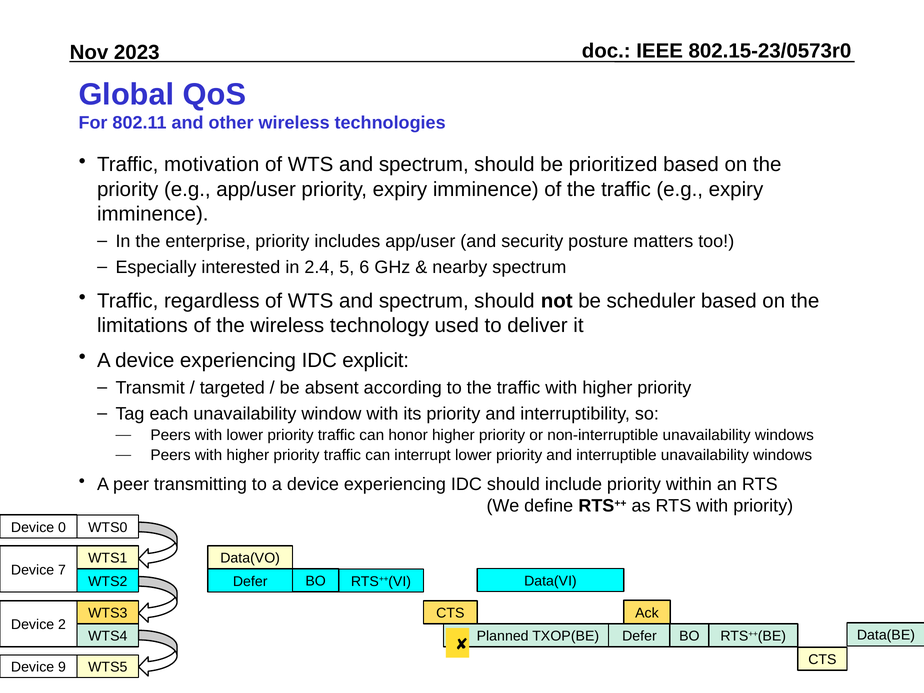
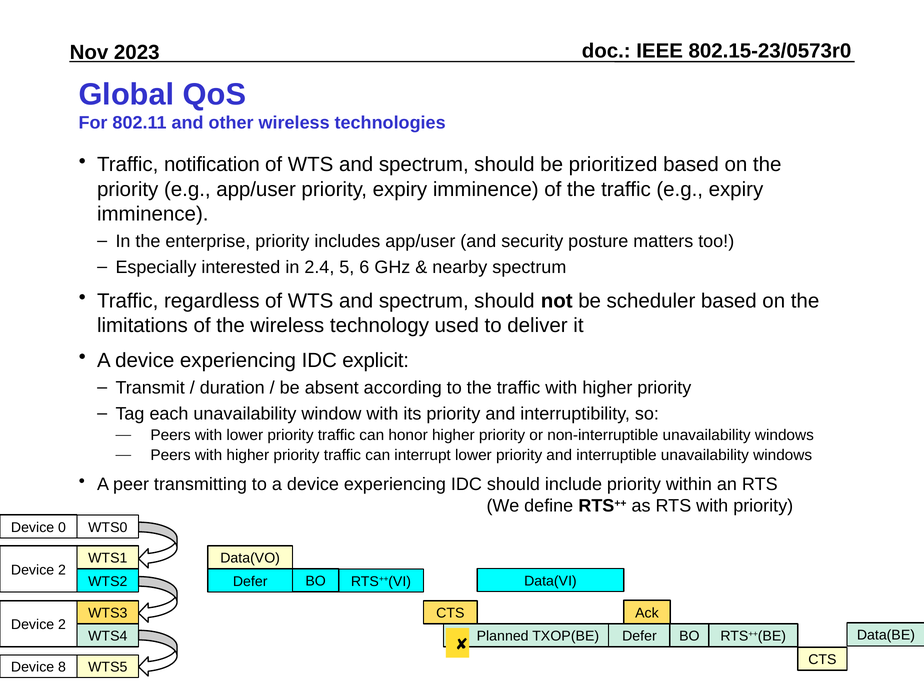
motivation: motivation -> notification
targeted: targeted -> duration
7 at (62, 570): 7 -> 2
9: 9 -> 8
